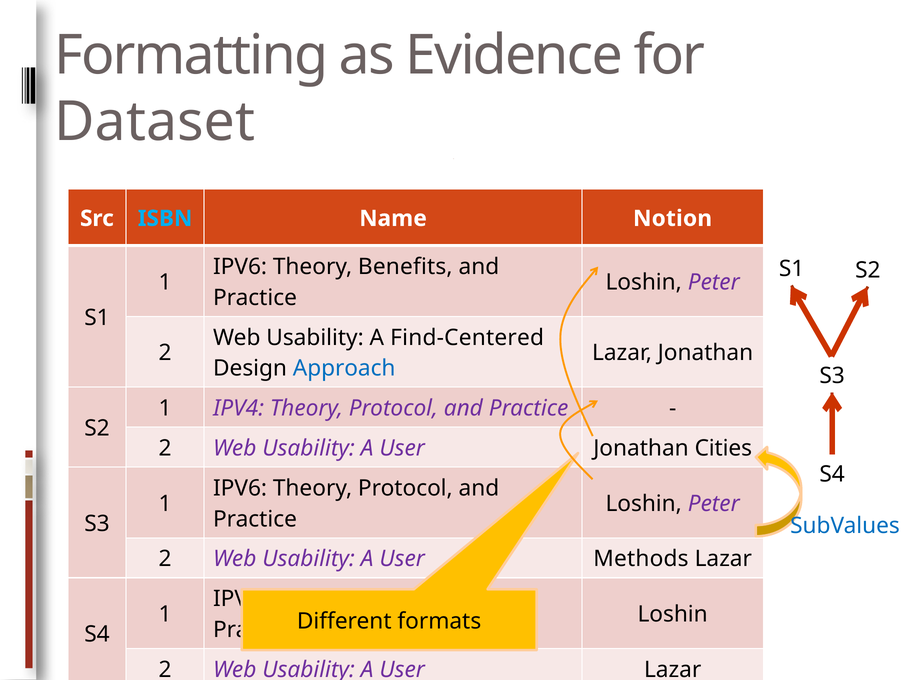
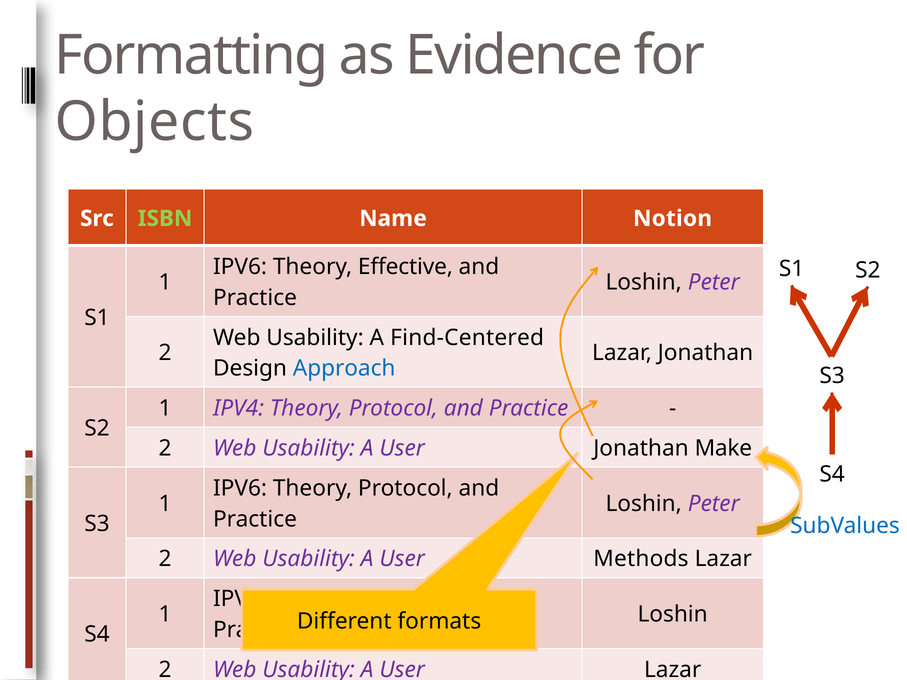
Dataset: Dataset -> Objects
ISBN colour: light blue -> light green
Benefits: Benefits -> Effective
Cities: Cities -> Make
